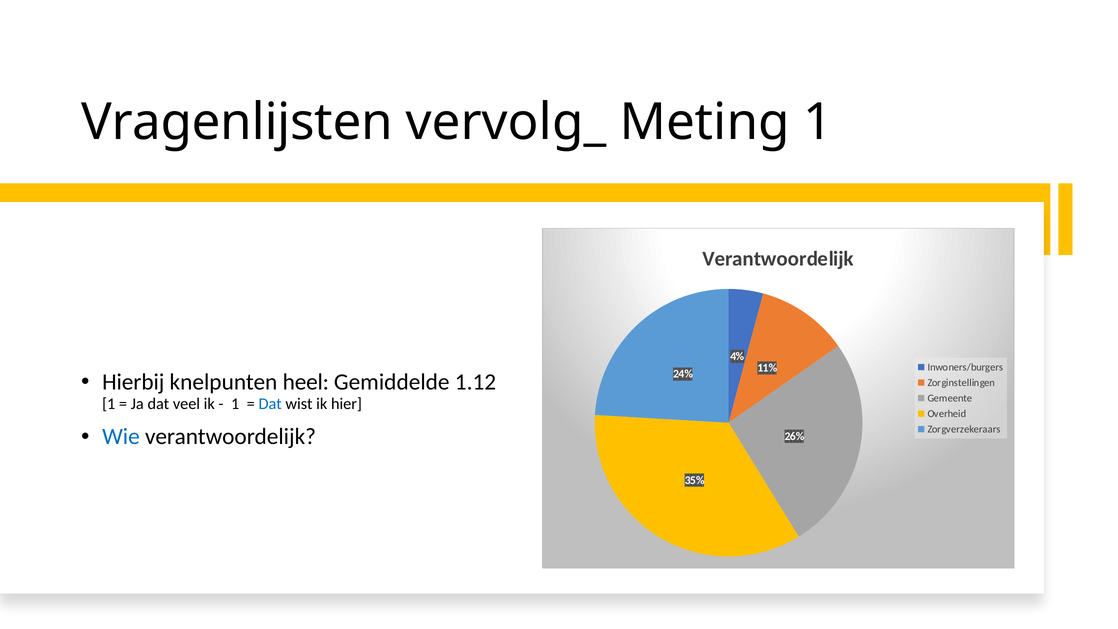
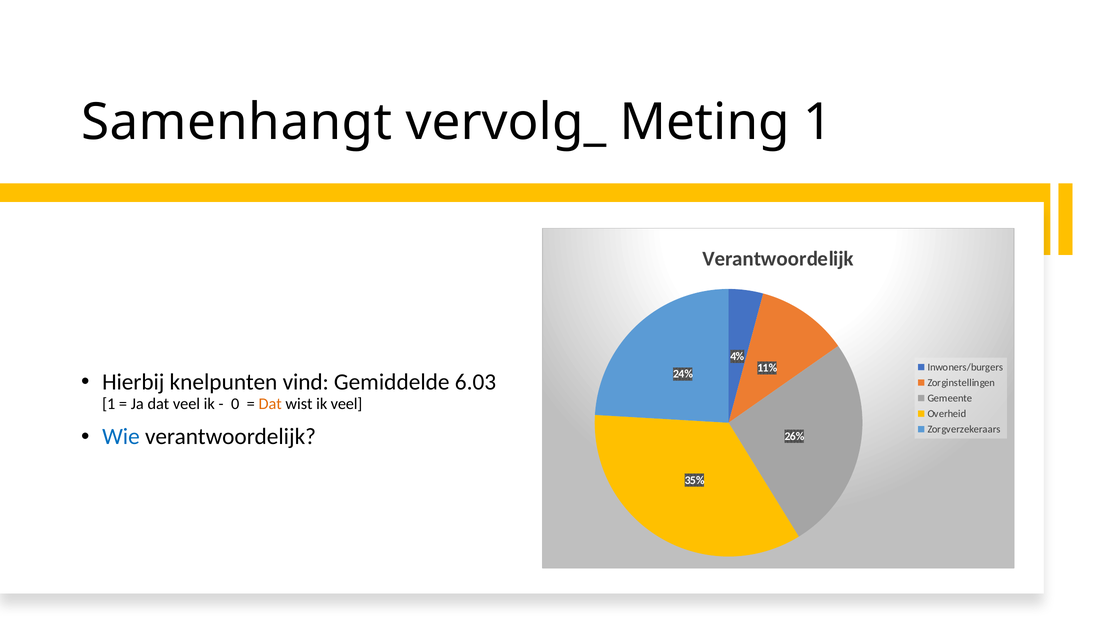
Vragenlijsten: Vragenlijsten -> Samenhangt
heel: heel -> vind
1.12: 1.12 -> 6.03
1 at (235, 404): 1 -> 0
Dat at (270, 404) colour: blue -> orange
ik hier: hier -> veel
